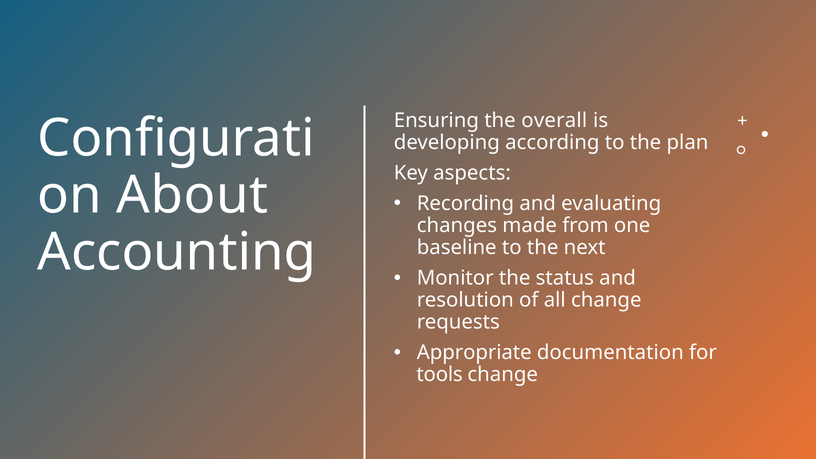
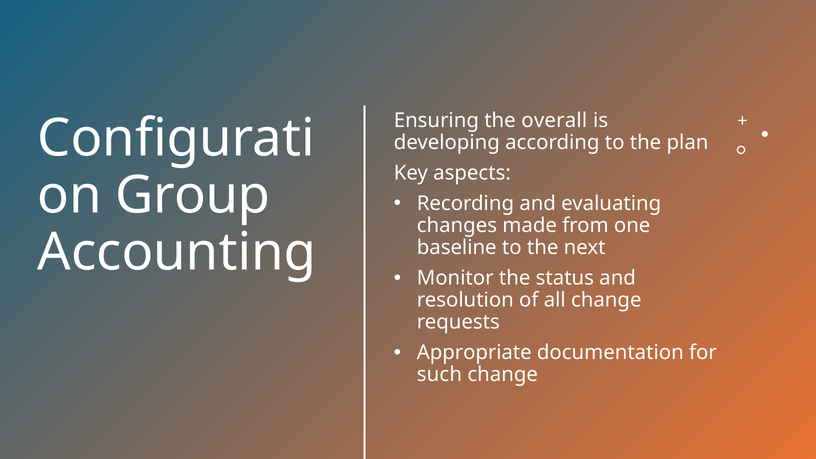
About: About -> Group
tools: tools -> such
